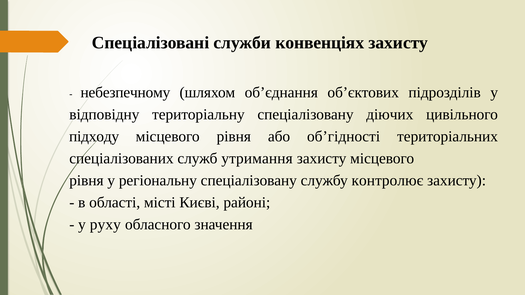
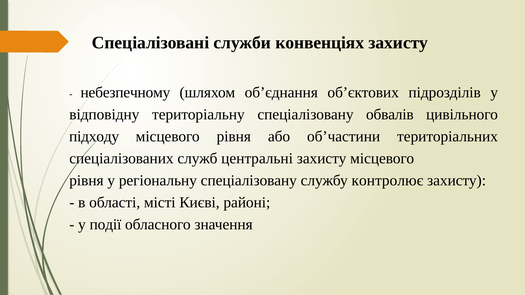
діючих: діючих -> обвалів
об’гідності: об’гідності -> об’частини
утримання: утримання -> центральні
руху: руху -> події
